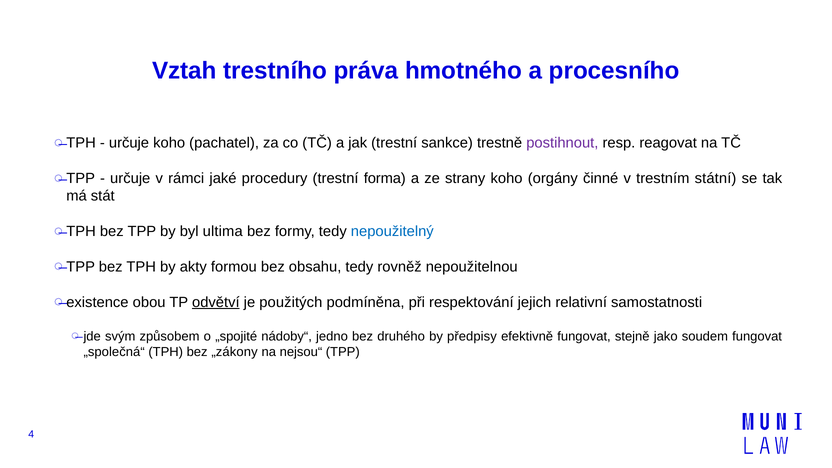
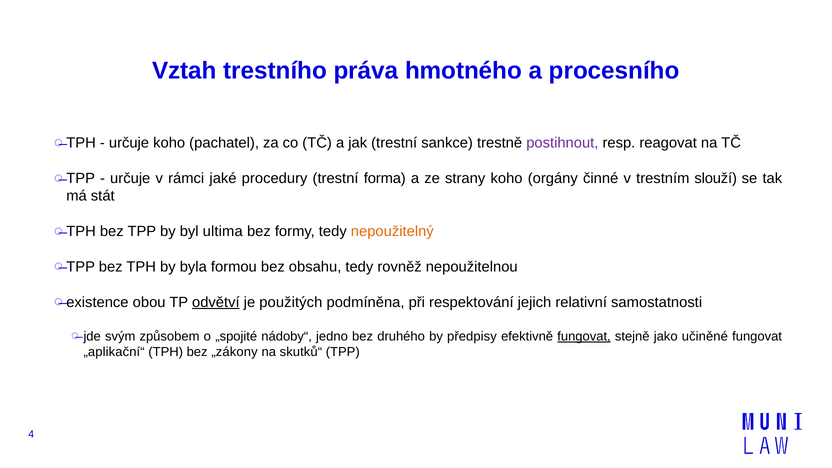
státní: státní -> slouží
nepoužitelný colour: blue -> orange
akty: akty -> byla
fungovat at (584, 336) underline: none -> present
soudem: soudem -> učiněné
„společná“: „společná“ -> „aplikační“
nejsou“: nejsou“ -> skutků“
